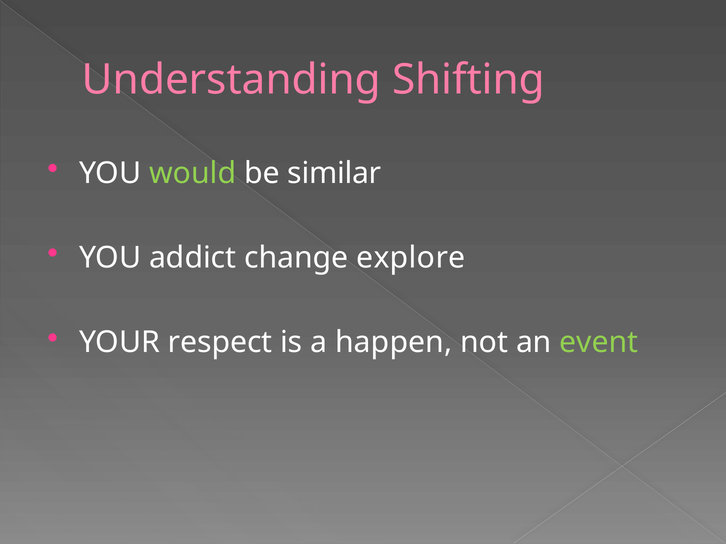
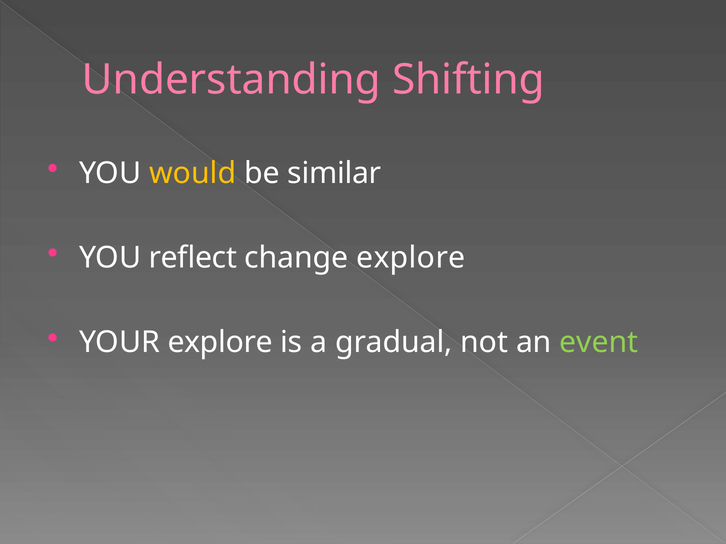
would colour: light green -> yellow
addict: addict -> reflect
YOUR respect: respect -> explore
happen: happen -> gradual
